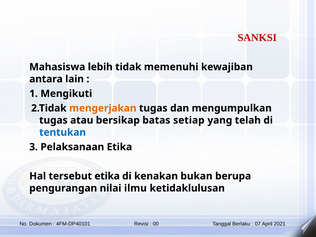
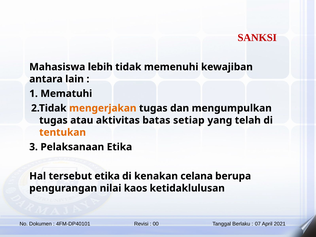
Mengikuti: Mengikuti -> Mematuhi
bersikap: bersikap -> aktivitas
tentukan colour: blue -> orange
bukan: bukan -> celana
ilmu: ilmu -> kaos
